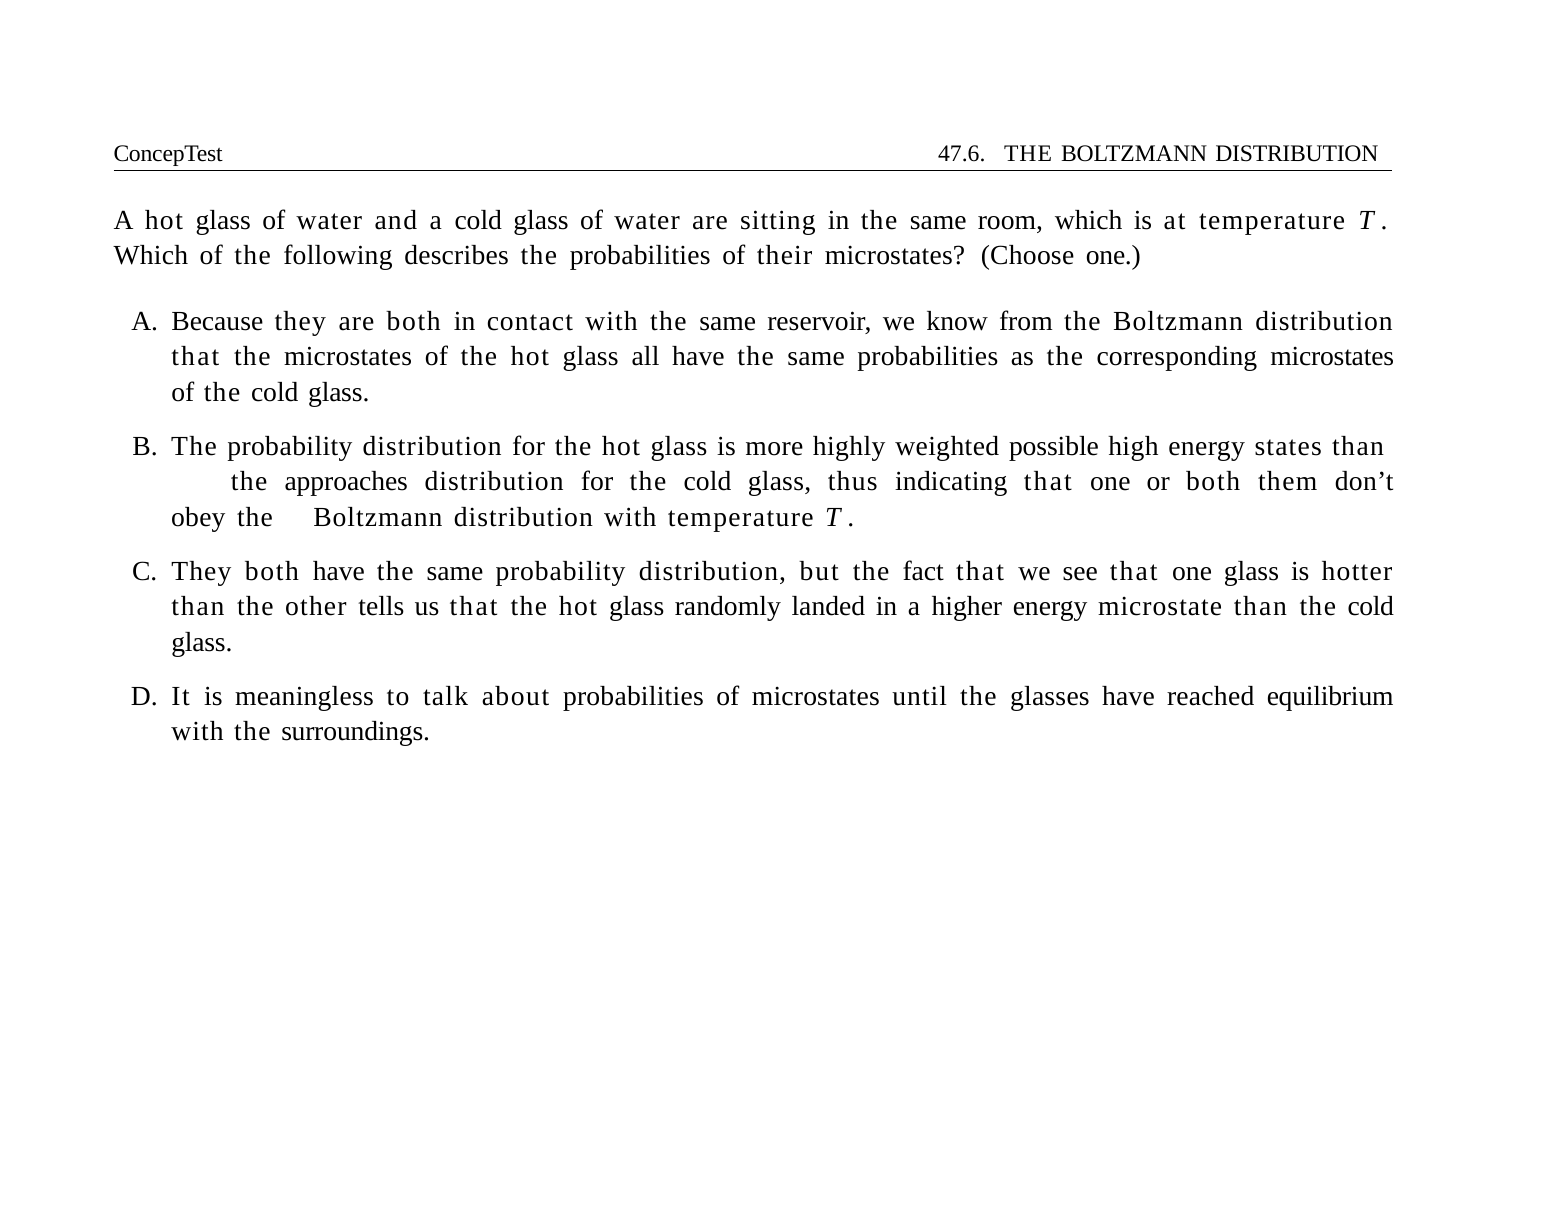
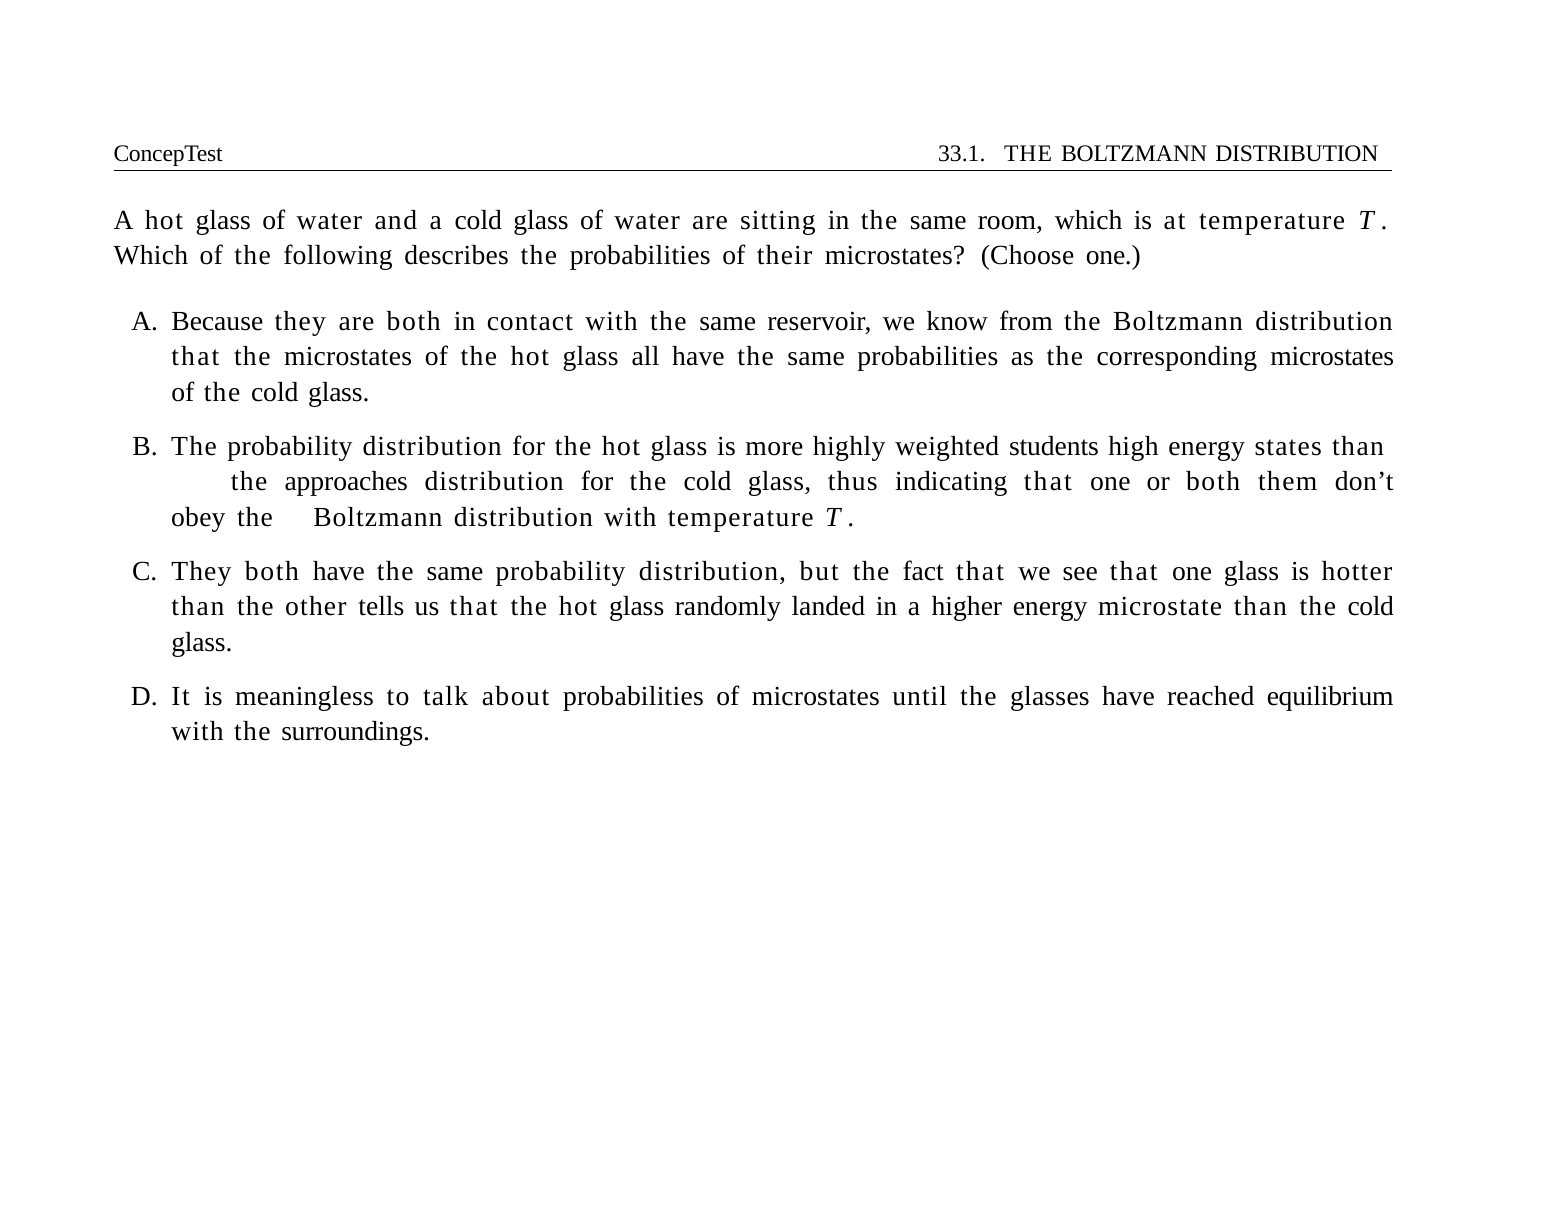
47.6: 47.6 -> 33.1
possible: possible -> students
